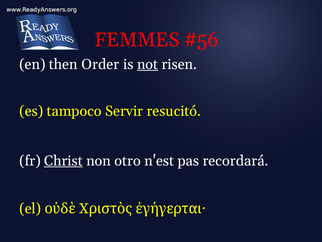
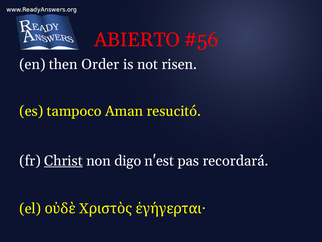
FEMMES: FEMMES -> ABIERTO
not underline: present -> none
Servir: Servir -> Aman
otro: otro -> digo
